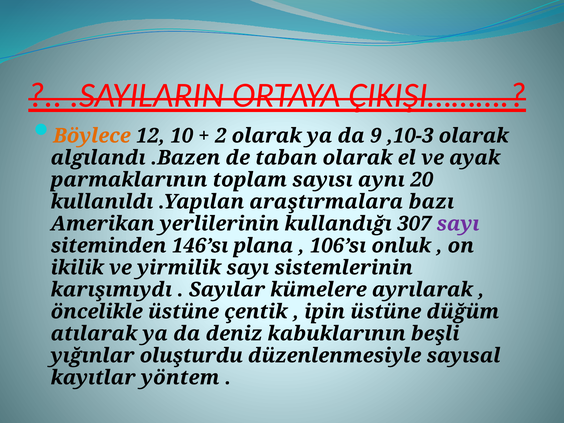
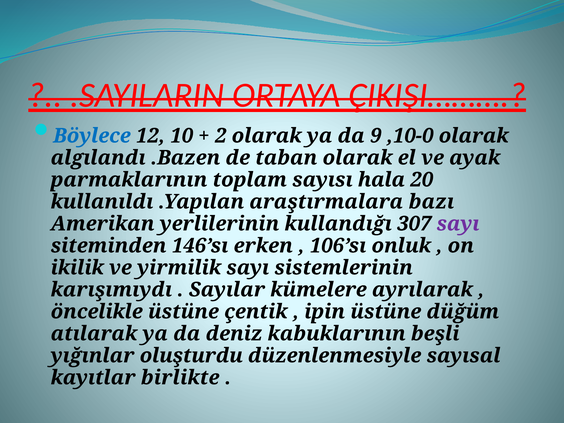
Böylece colour: orange -> blue
,10-3: ,10-3 -> ,10-0
aynı: aynı -> hala
plana: plana -> erken
yöntem: yöntem -> birlikte
